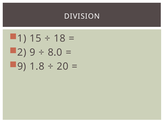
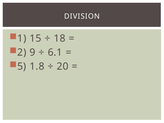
8.0: 8.0 -> 6.1
9 at (22, 66): 9 -> 5
